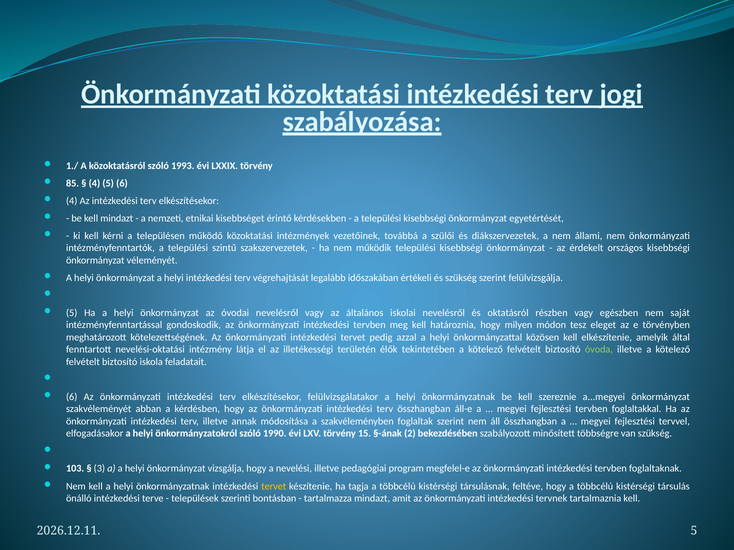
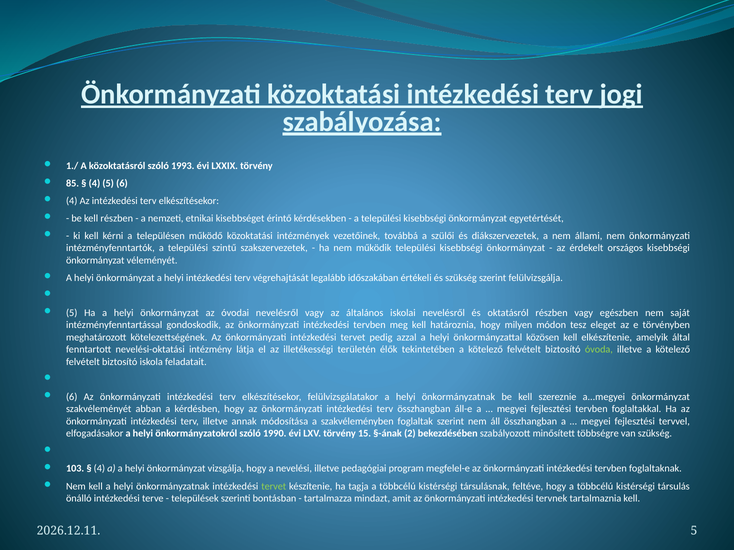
kell mindazt: mindazt -> részben
3 at (99, 469): 3 -> 4
tervet at (274, 487) colour: yellow -> light green
